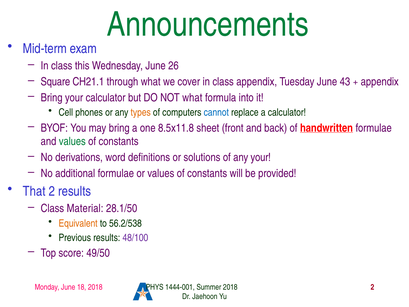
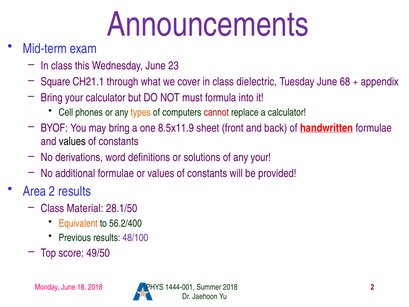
Announcements colour: green -> purple
26: 26 -> 23
class appendix: appendix -> dielectric
43: 43 -> 68
NOT what: what -> must
cannot colour: blue -> red
8.5x11.8: 8.5x11.8 -> 8.5x11.9
values at (72, 141) colour: green -> black
That: That -> Area
56.2/538: 56.2/538 -> 56.2/400
